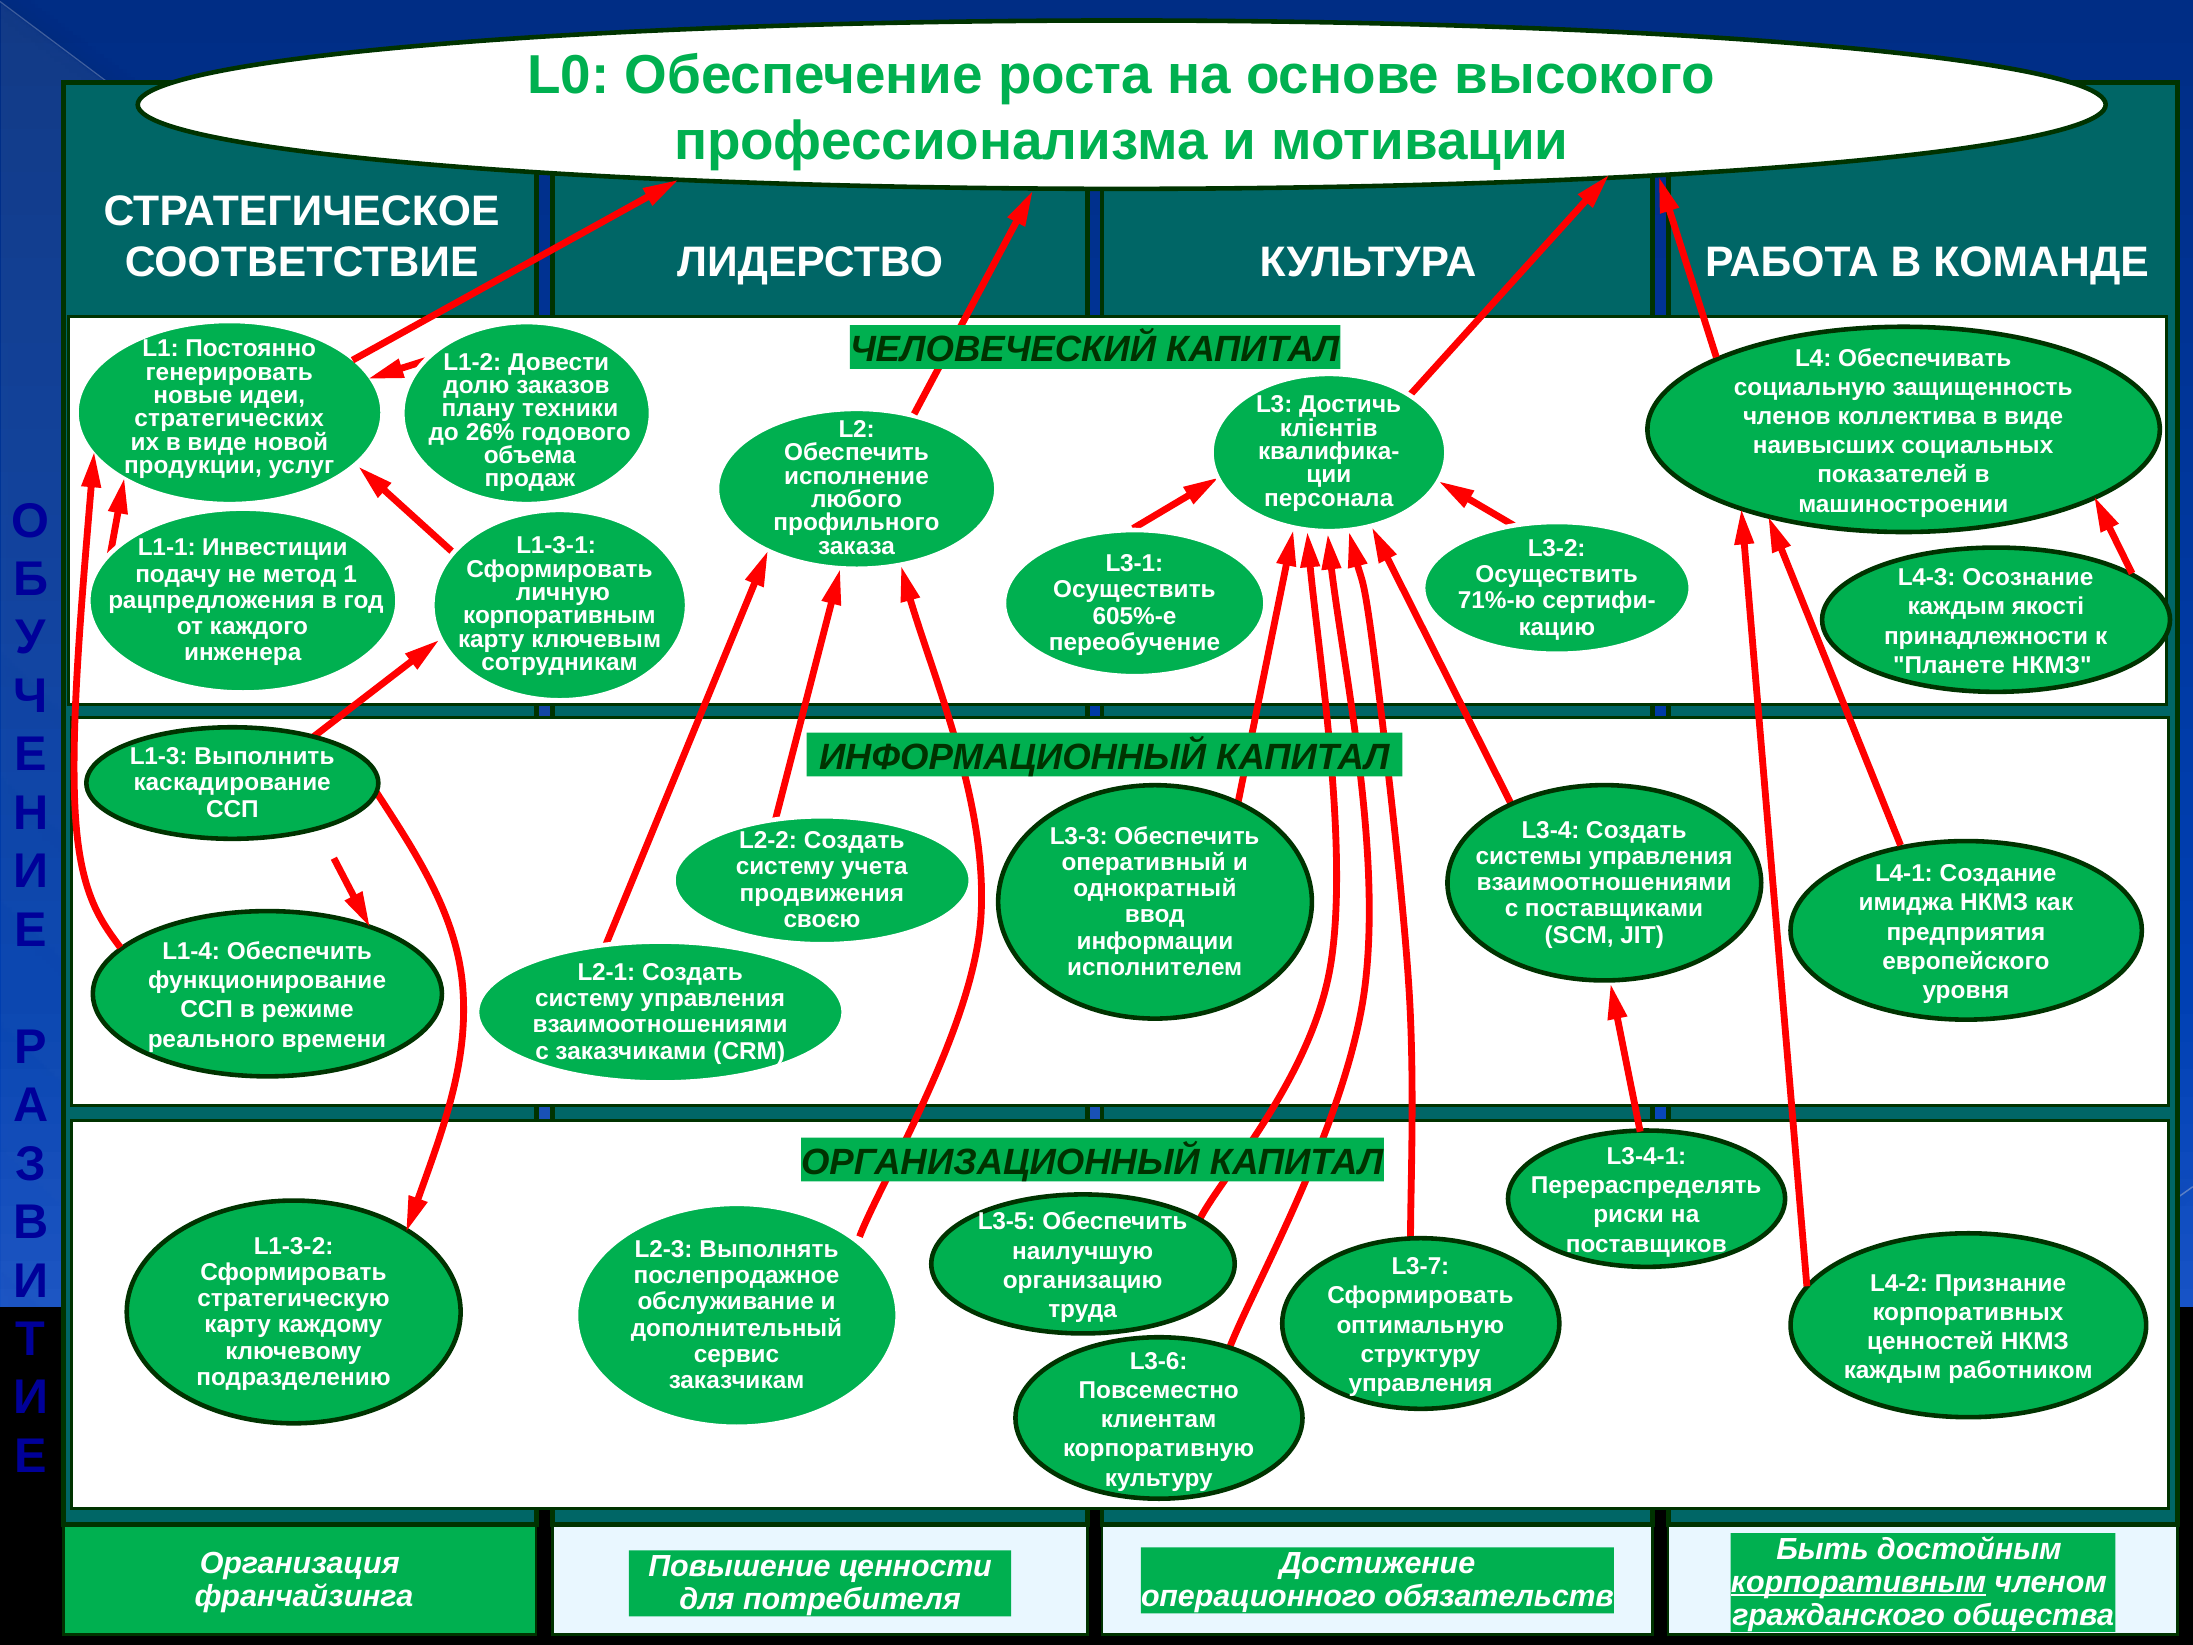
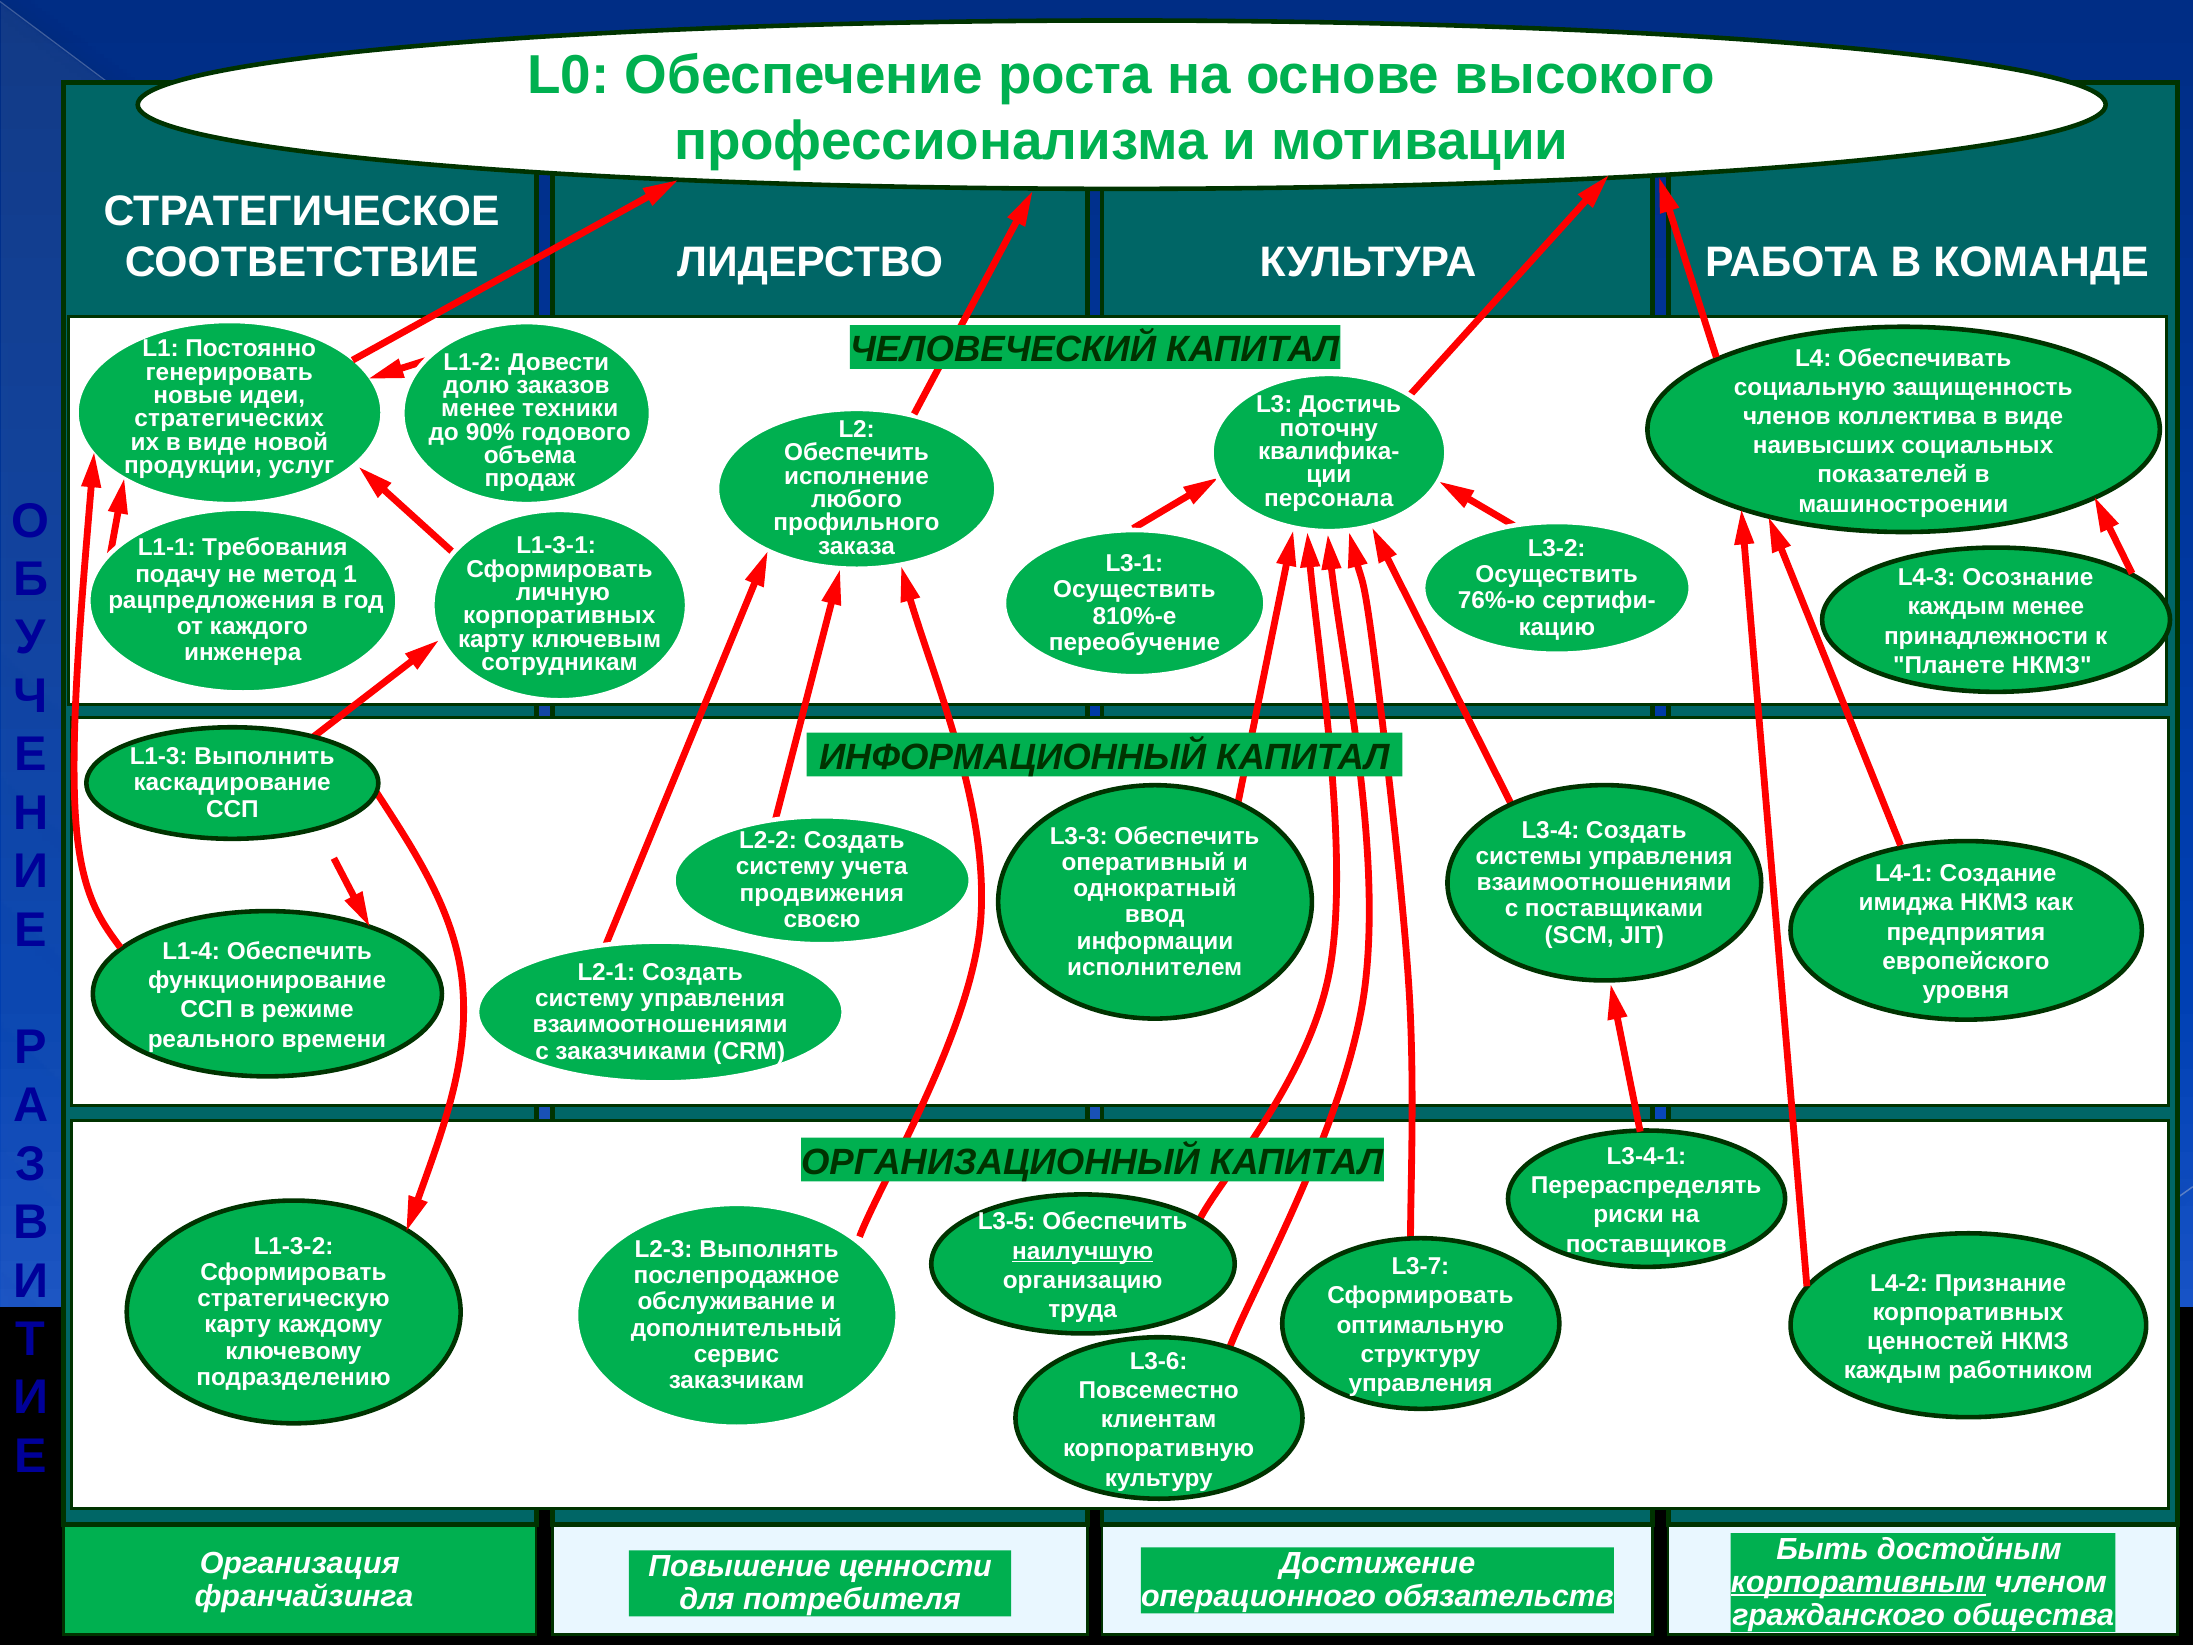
плану at (478, 409): плану -> менее
клієнтів: клієнтів -> поточну
26%: 26% -> 90%
Инвестиции: Инвестиции -> Требования
71%-ю: 71%-ю -> 76%-ю
каждым якості: якості -> менее
корпоративным at (559, 616): корпоративным -> корпоративных
605%-е: 605%-е -> 810%-е
наилучшую underline: none -> present
